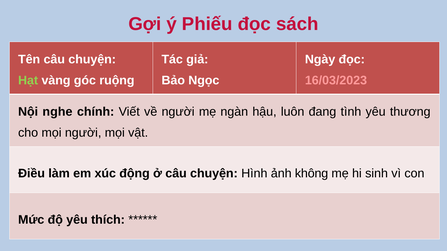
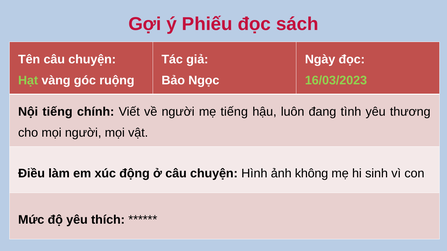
16/03/2023 colour: pink -> light green
Nội nghe: nghe -> tiếng
mẹ ngàn: ngàn -> tiếng
